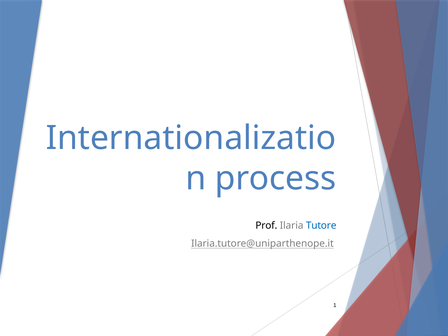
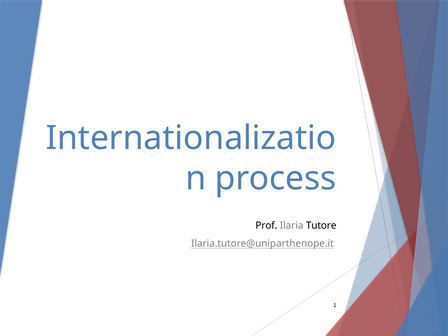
Tutore colour: blue -> black
